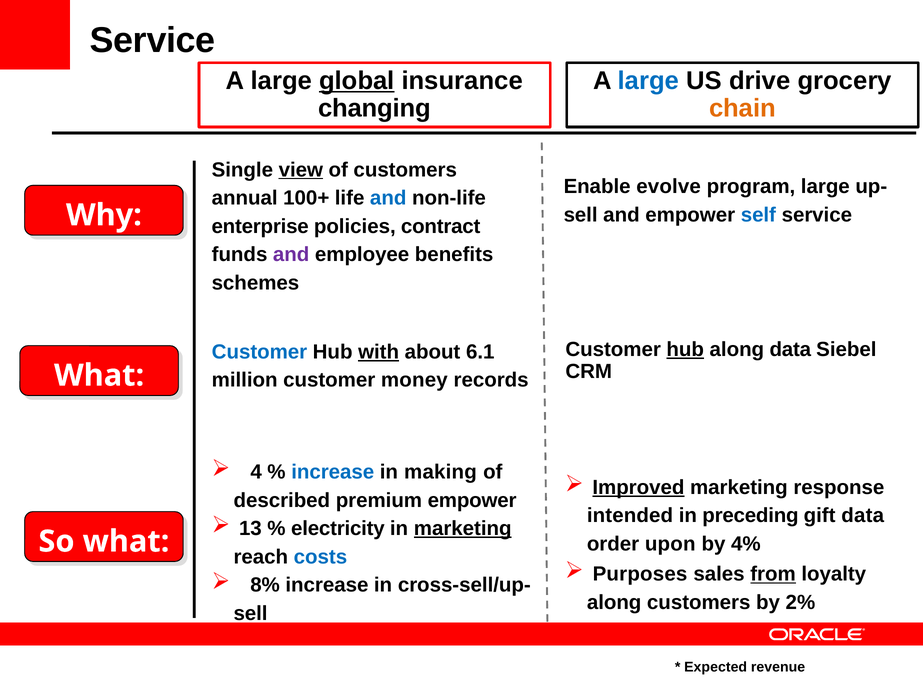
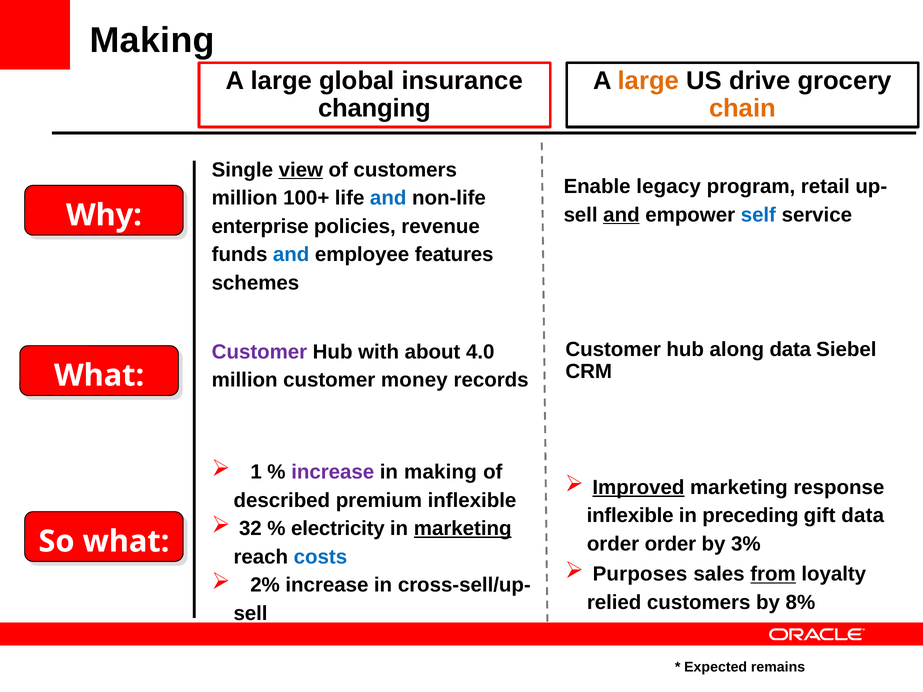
Service at (153, 40): Service -> Making
global underline: present -> none
large at (649, 81) colour: blue -> orange
evolve: evolve -> legacy
program large: large -> retail
annual at (245, 198): annual -> million
and at (621, 215) underline: none -> present
contract: contract -> revenue
and at (291, 255) colour: purple -> blue
benefits: benefits -> features
hub at (685, 350) underline: present -> none
Customer at (259, 352) colour: blue -> purple
with underline: present -> none
6.1: 6.1 -> 4.0
4: 4 -> 1
increase at (333, 472) colour: blue -> purple
premium empower: empower -> inflexible
intended at (630, 516): intended -> inflexible
13: 13 -> 32
order upon: upon -> order
4%: 4% -> 3%
8%: 8% -> 2%
along at (614, 603): along -> relied
2%: 2% -> 8%
revenue: revenue -> remains
